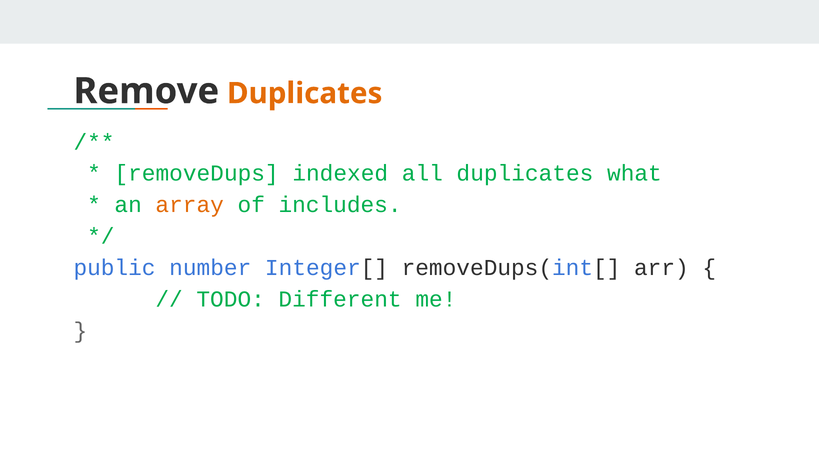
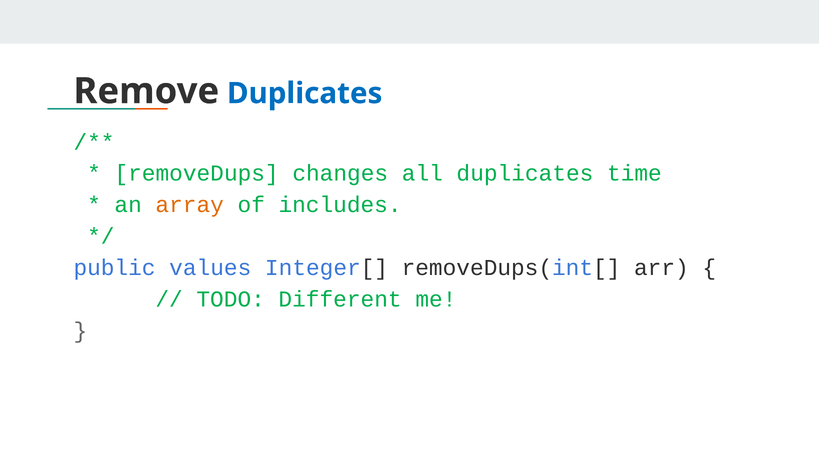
Duplicates at (305, 93) colour: orange -> blue
indexed: indexed -> changes
what: what -> time
number: number -> values
